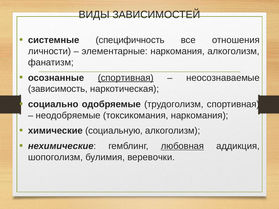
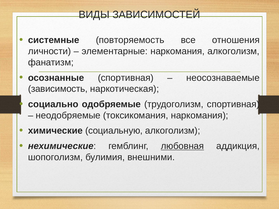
специфичность: специфичность -> повторяемость
спортивная at (126, 78) underline: present -> none
веревочки: веревочки -> внешними
